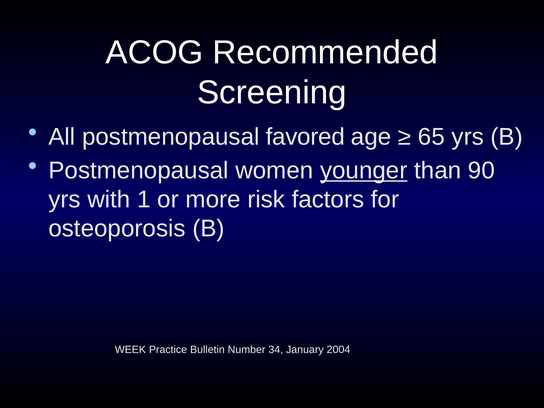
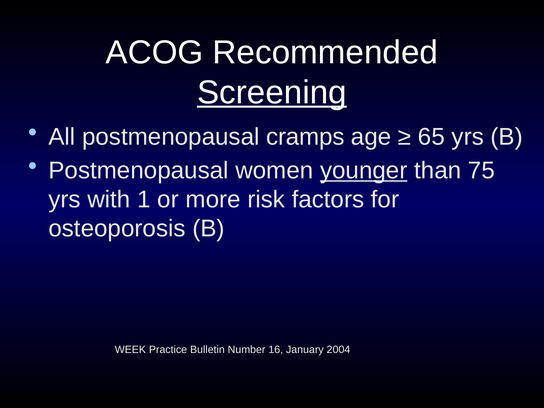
Screening underline: none -> present
favored: favored -> cramps
90: 90 -> 75
34: 34 -> 16
